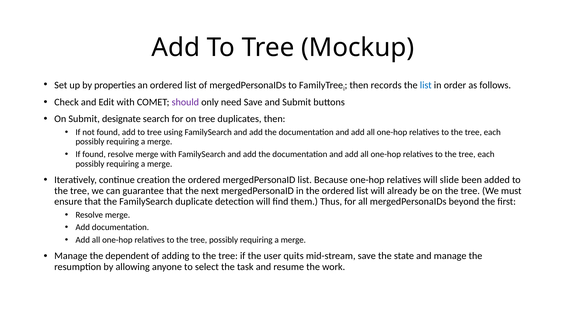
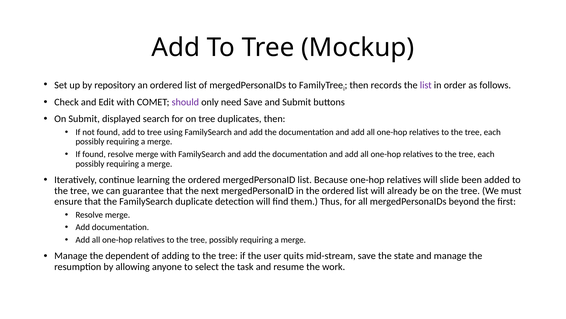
properties: properties -> repository
list at (426, 85) colour: blue -> purple
designate: designate -> displayed
creation: creation -> learning
